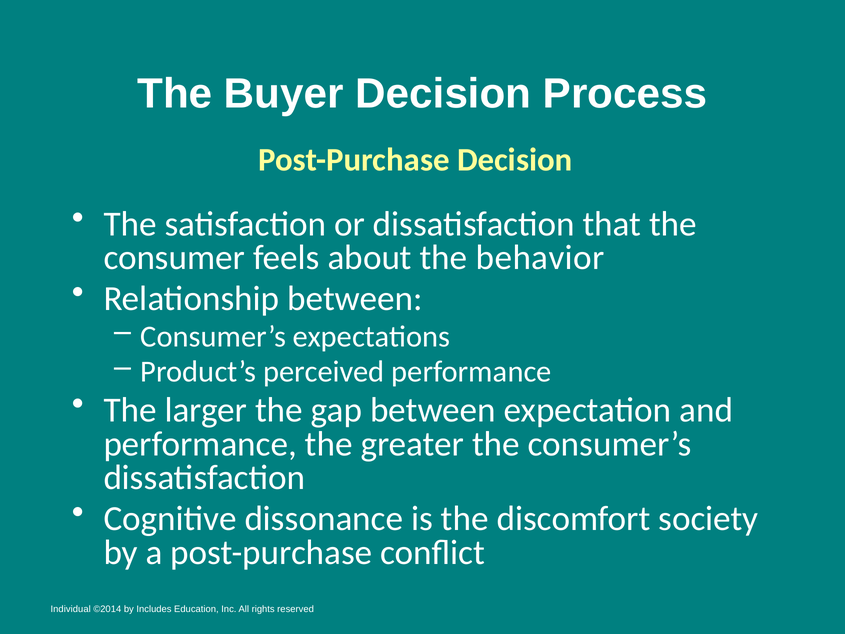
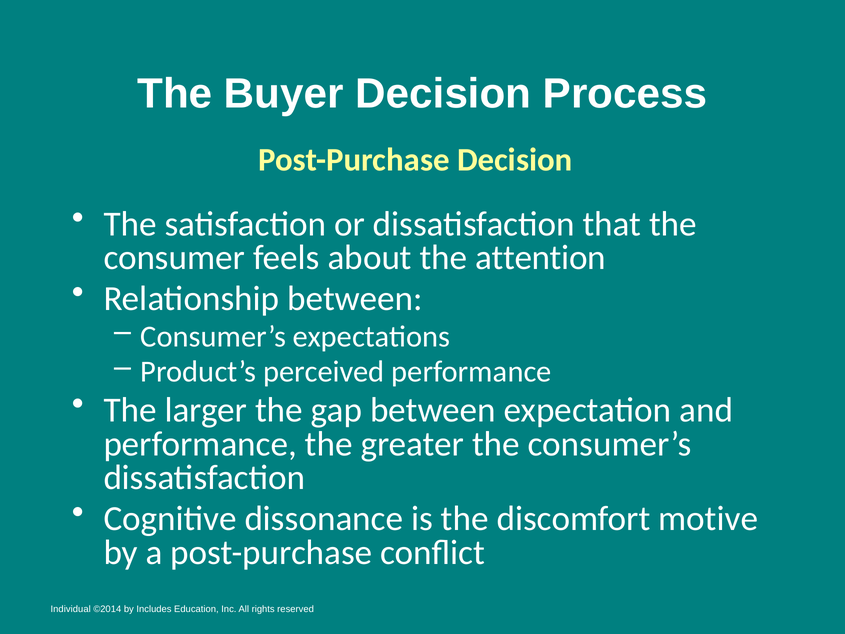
behavior: behavior -> attention
society: society -> motive
